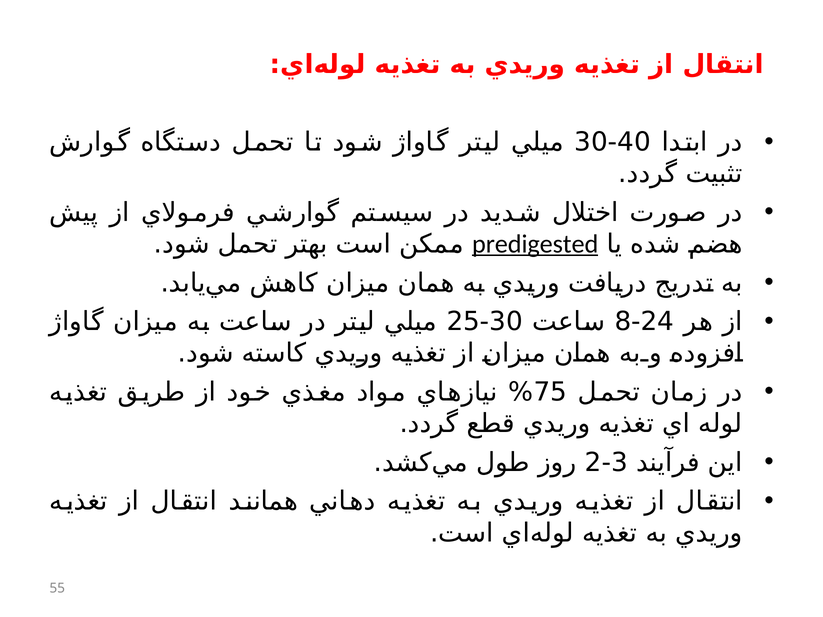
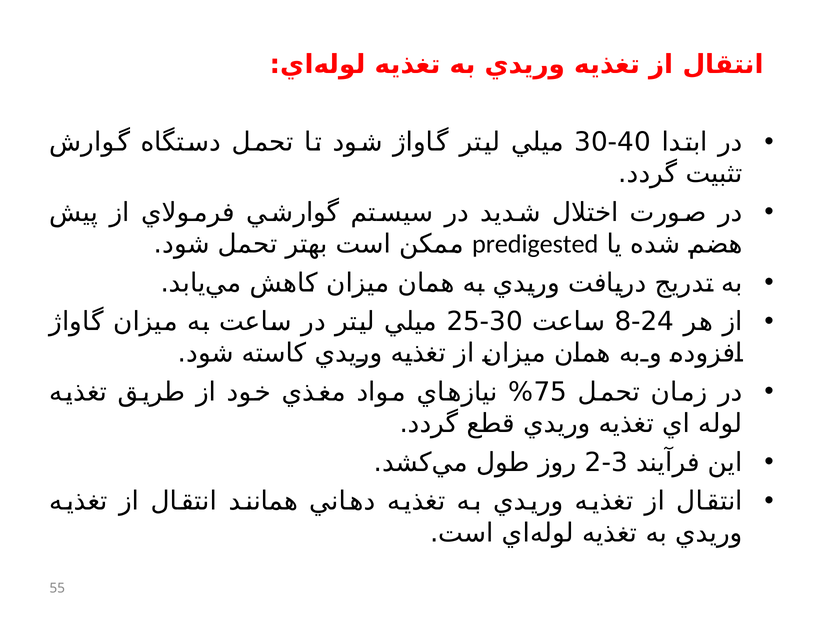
predigested underline: present -> none
